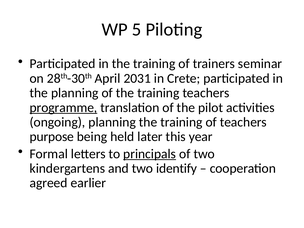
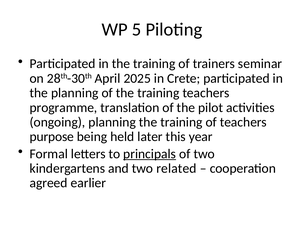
2031: 2031 -> 2025
programme underline: present -> none
identify: identify -> related
